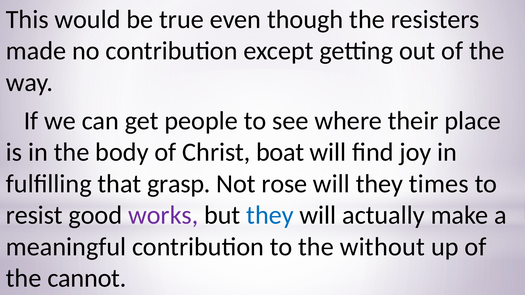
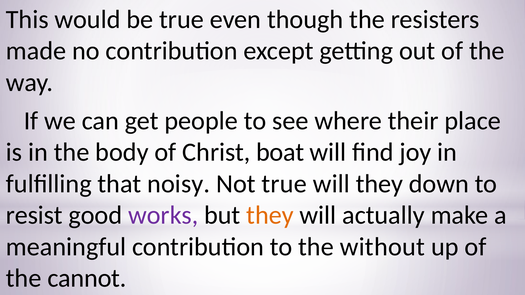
grasp: grasp -> noisy
Not rose: rose -> true
times: times -> down
they at (270, 215) colour: blue -> orange
